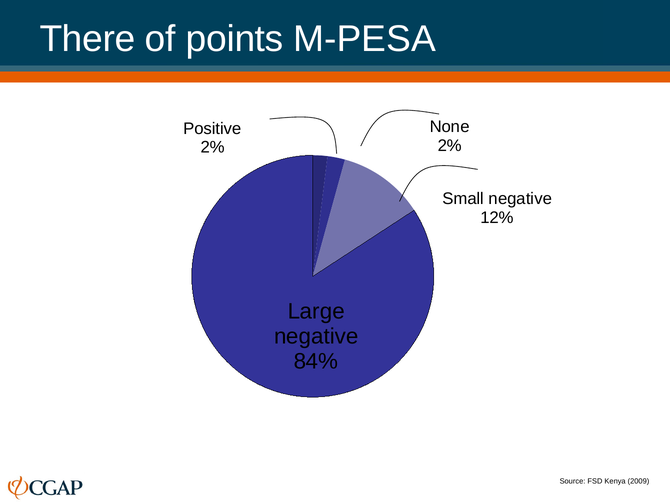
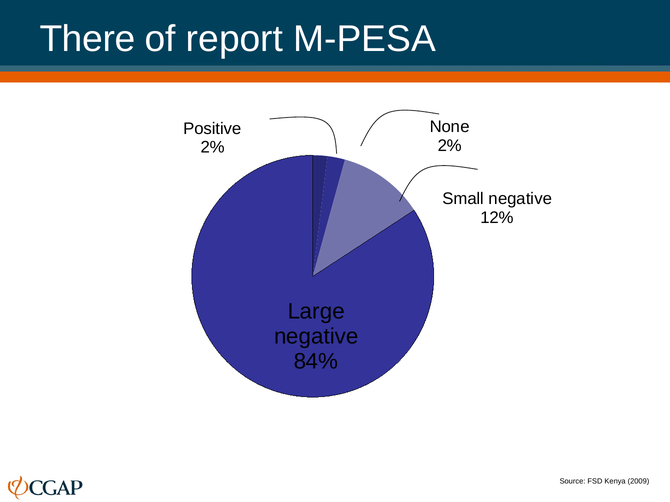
points: points -> report
